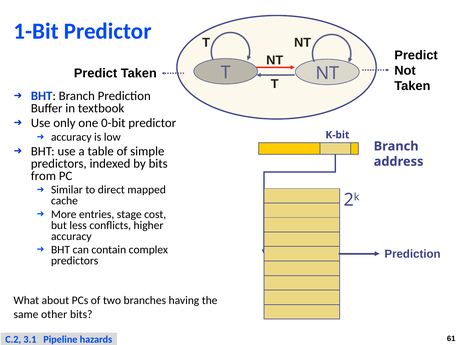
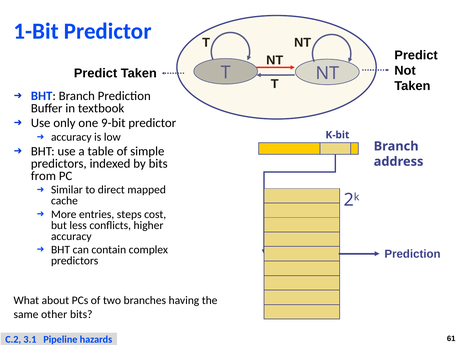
0-bit: 0-bit -> 9-bit
stage: stage -> steps
